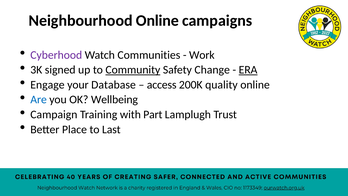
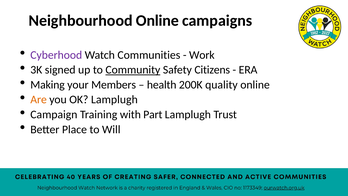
Change: Change -> Citizens
ERA underline: present -> none
Engage: Engage -> Making
Database: Database -> Members
access: access -> health
Are colour: blue -> orange
OK Wellbeing: Wellbeing -> Lamplugh
Last: Last -> Will
